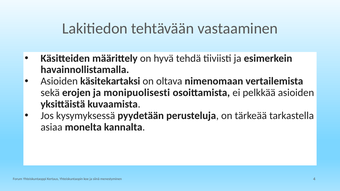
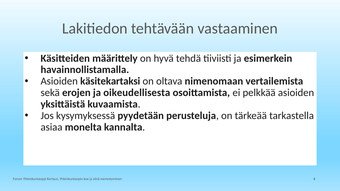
monipuolisesti: monipuolisesti -> oikeudellisesta
